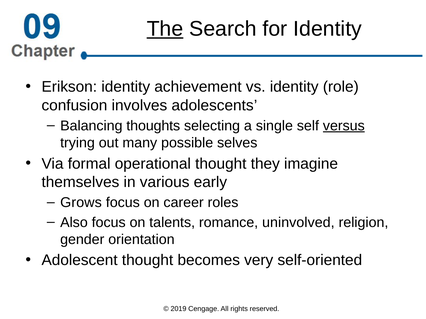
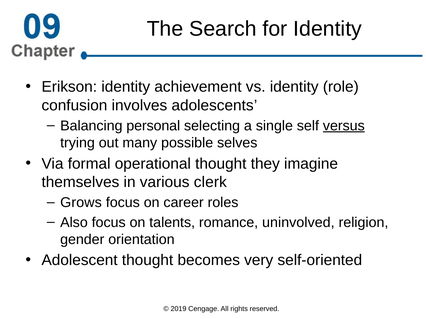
The underline: present -> none
thoughts: thoughts -> personal
early: early -> clerk
